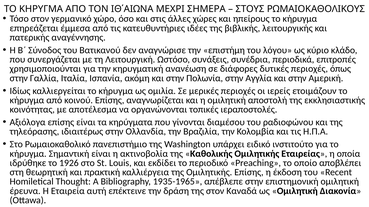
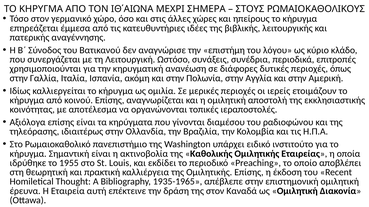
1926: 1926 -> 1955
